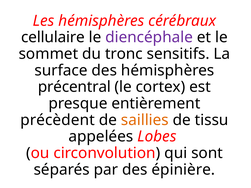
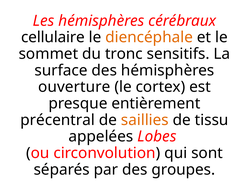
diencéphale colour: purple -> orange
précentral: précentral -> ouverture
précèdent: précèdent -> précentral
épinière: épinière -> groupes
